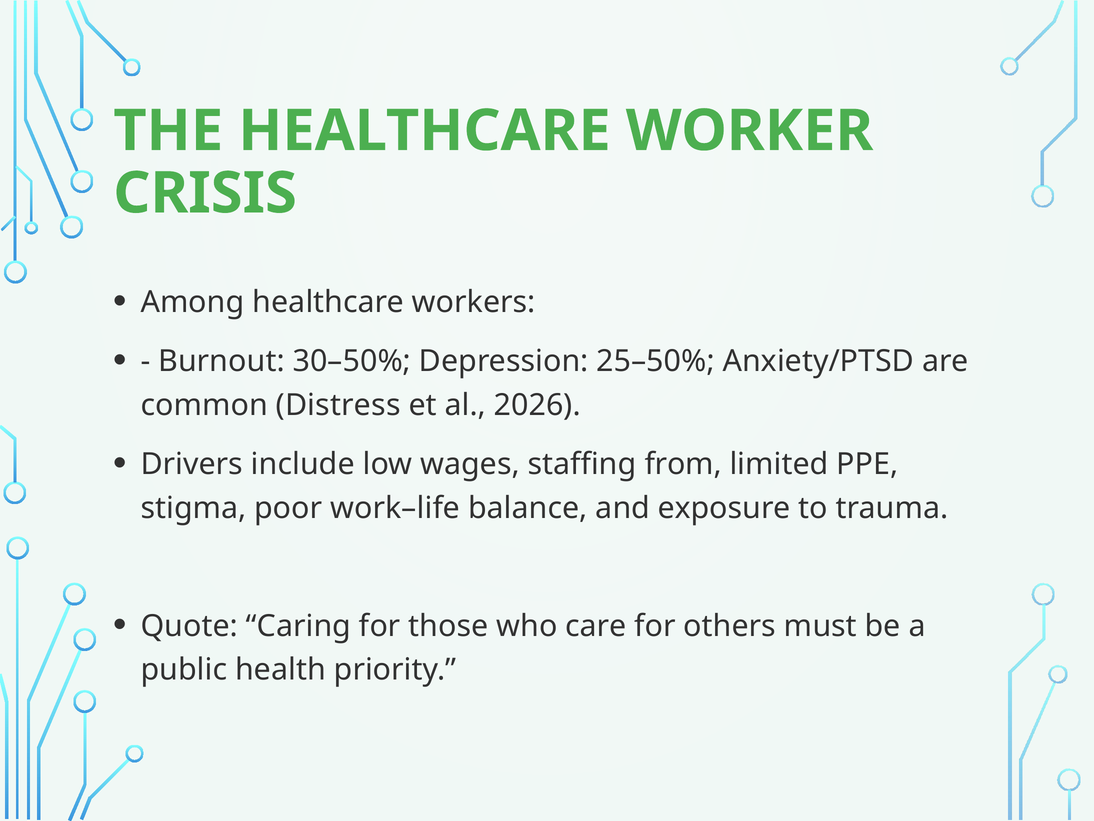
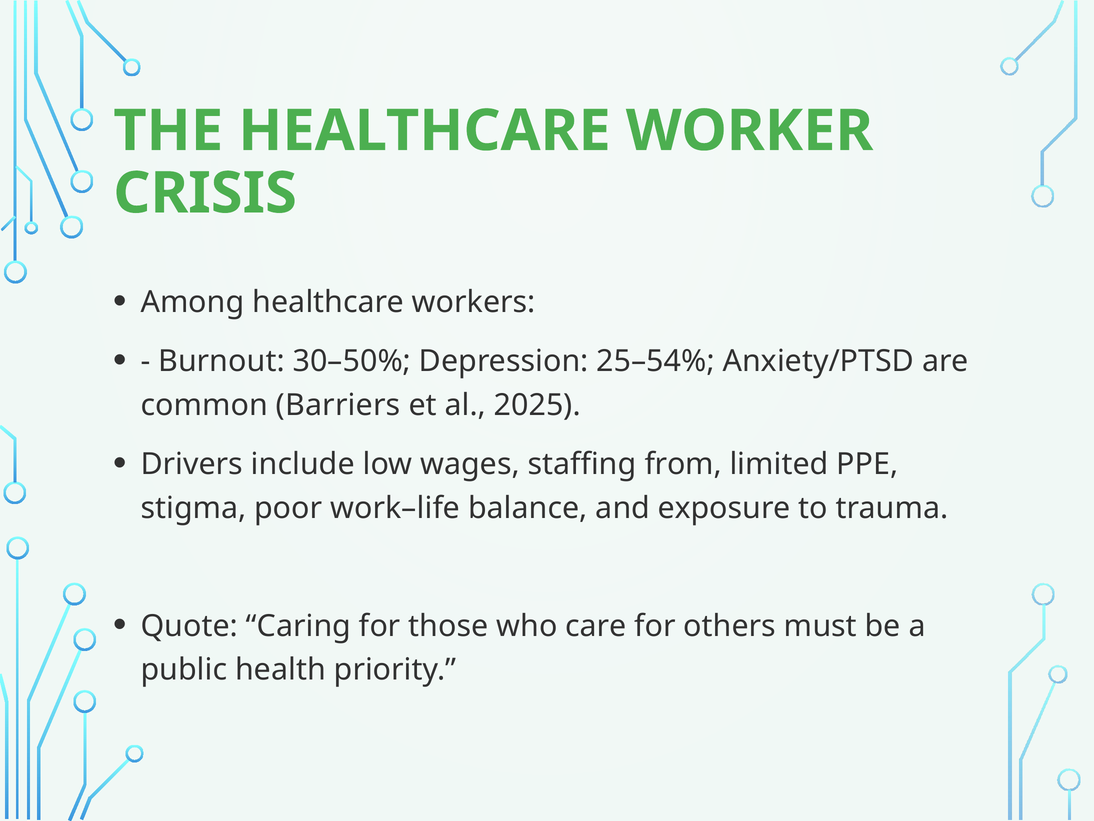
25–50%: 25–50% -> 25–54%
Distress: Distress -> Barriers
2026: 2026 -> 2025
